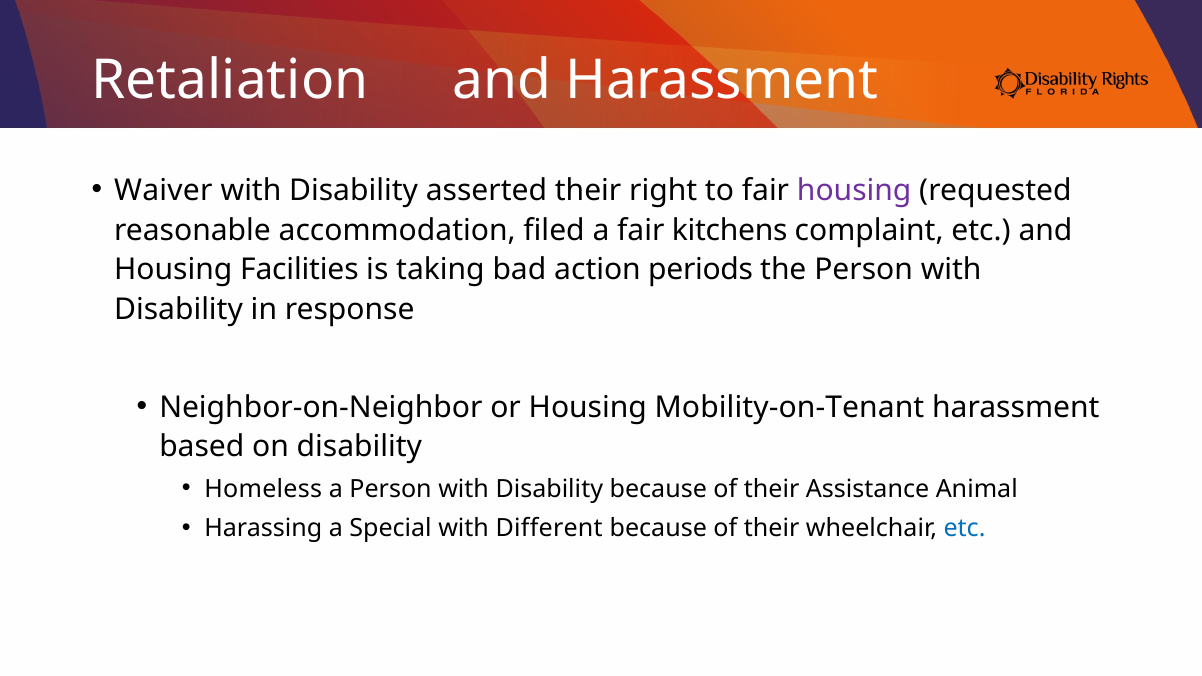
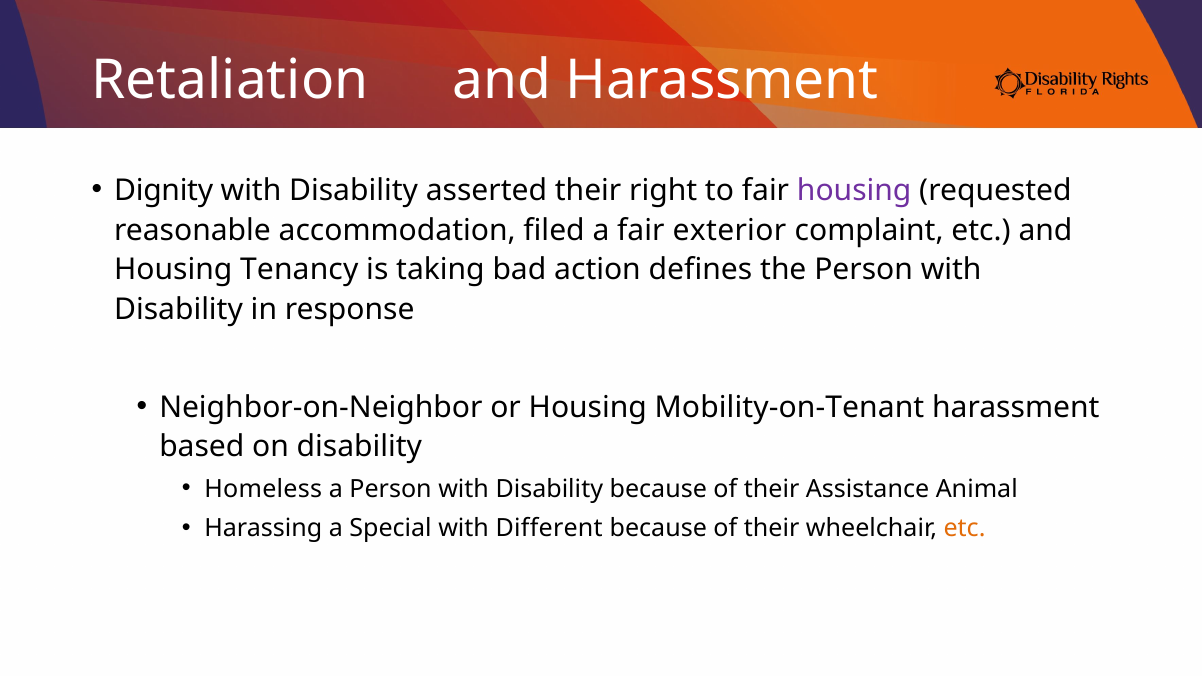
Waiver: Waiver -> Dignity
kitchens: kitchens -> exterior
Facilities: Facilities -> Tenancy
periods: periods -> defines
etc at (965, 528) colour: blue -> orange
